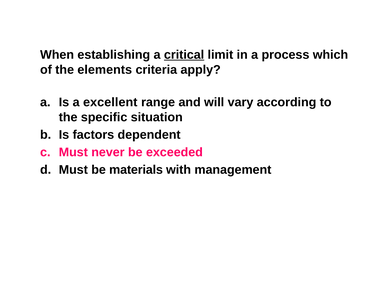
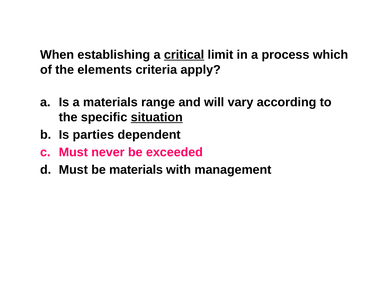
a excellent: excellent -> materials
situation underline: none -> present
factors: factors -> parties
